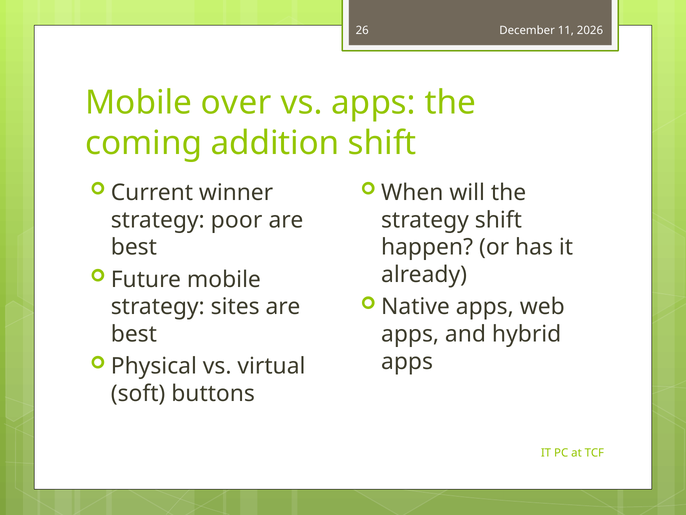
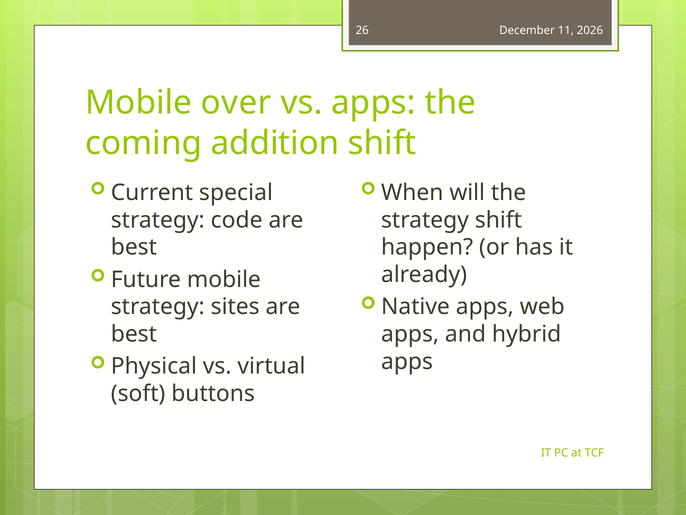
winner: winner -> special
poor: poor -> code
